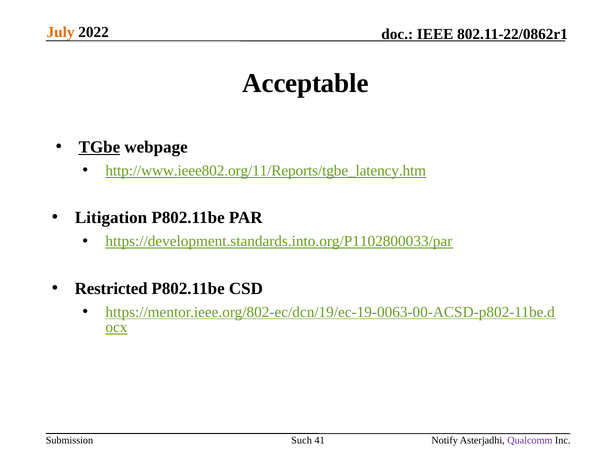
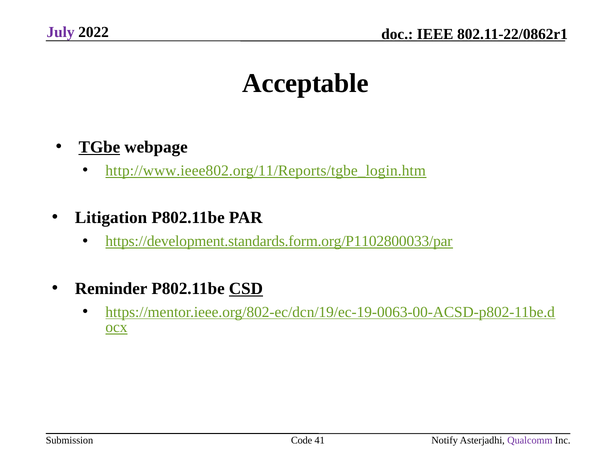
July colour: orange -> purple
http://www.ieee802.org/11/Reports/tgbe_latency.htm: http://www.ieee802.org/11/Reports/tgbe_latency.htm -> http://www.ieee802.org/11/Reports/tgbe_login.htm
https://development.standards.into.org/P1102800033/par: https://development.standards.into.org/P1102800033/par -> https://development.standards.form.org/P1102800033/par
Restricted: Restricted -> Reminder
CSD underline: none -> present
Such: Such -> Code
